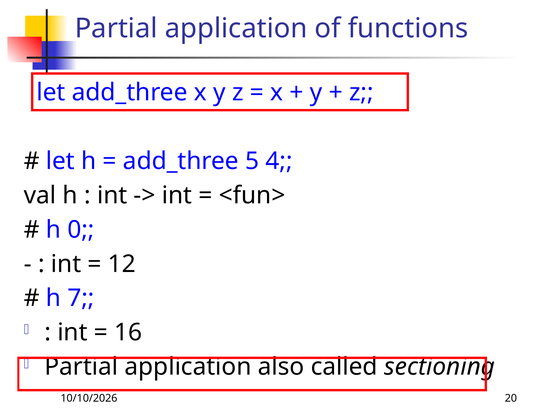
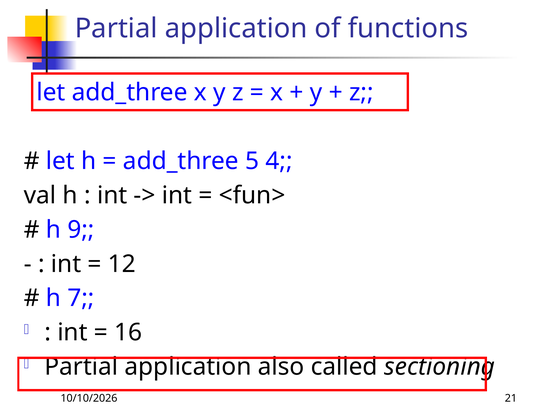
0: 0 -> 9
20: 20 -> 21
